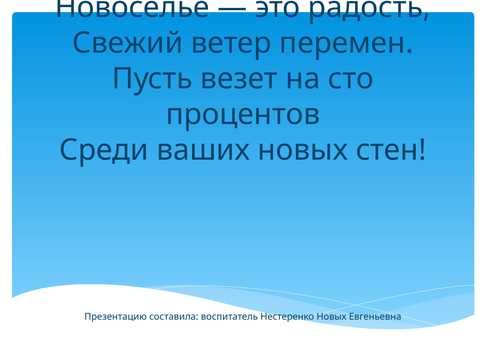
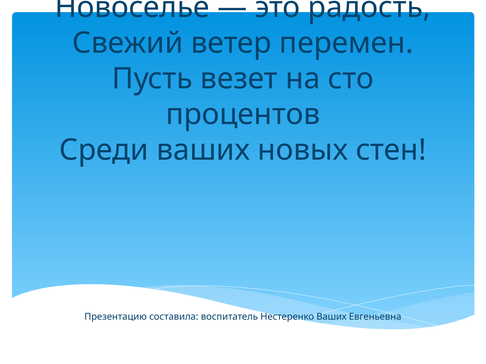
Нестеренко Новых: Новых -> Ваших
